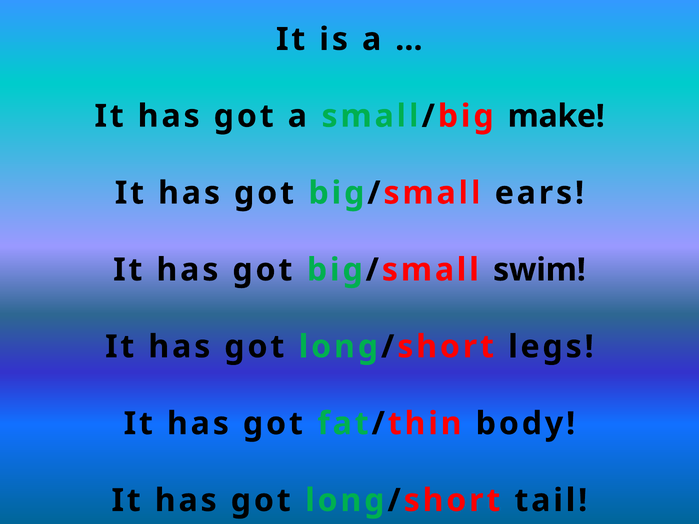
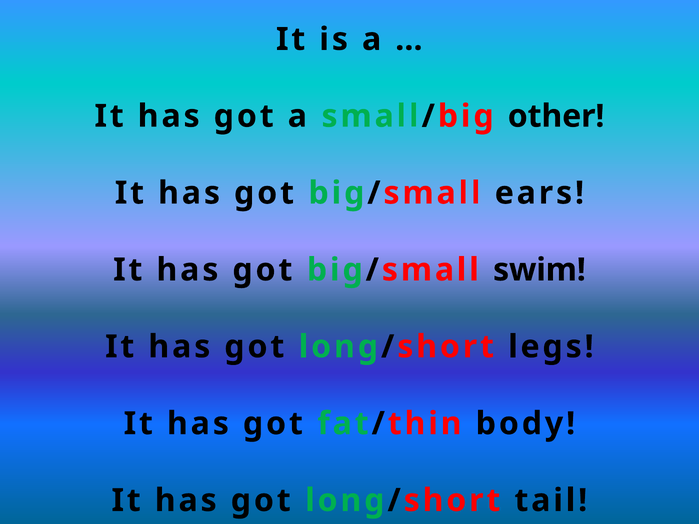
make: make -> other
